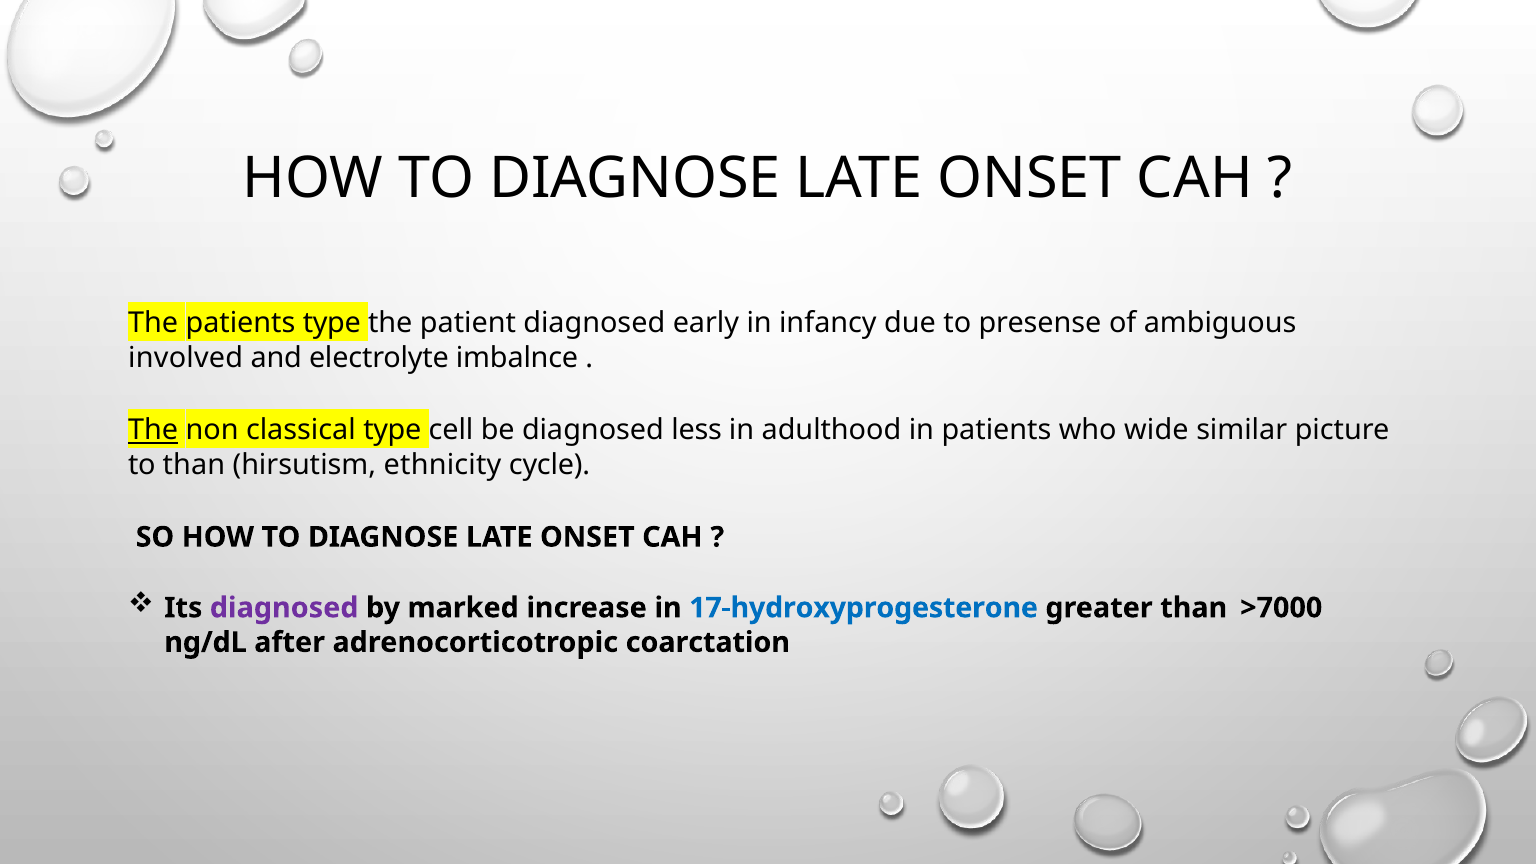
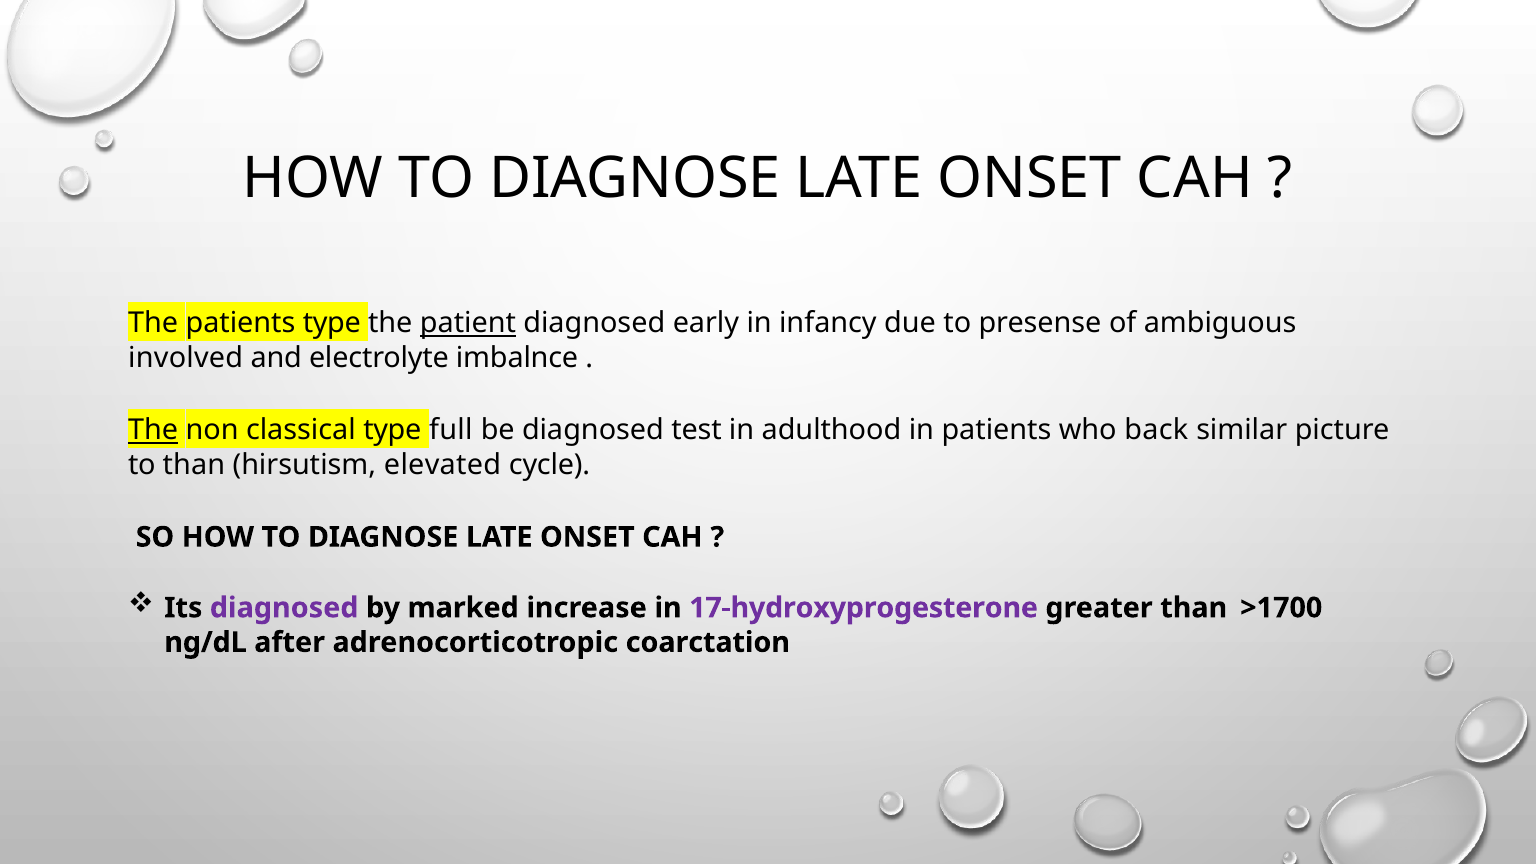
patient underline: none -> present
cell: cell -> full
less: less -> test
wide: wide -> back
ethnicity: ethnicity -> elevated
17-hydroxyprogesterone colour: blue -> purple
>7000: >7000 -> >1700
